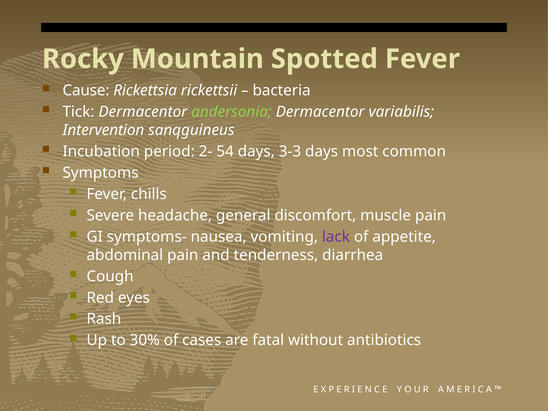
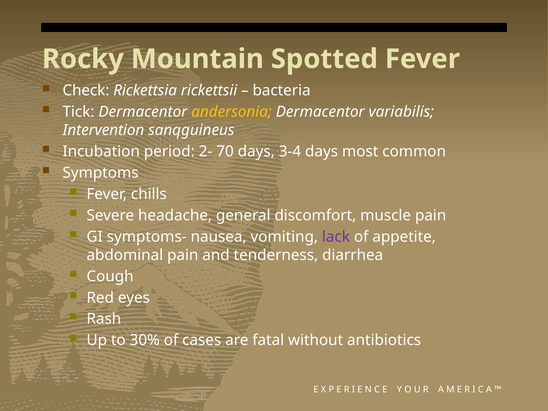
Cause: Cause -> Check
andersonia colour: light green -> yellow
54: 54 -> 70
3-3: 3-3 -> 3-4
